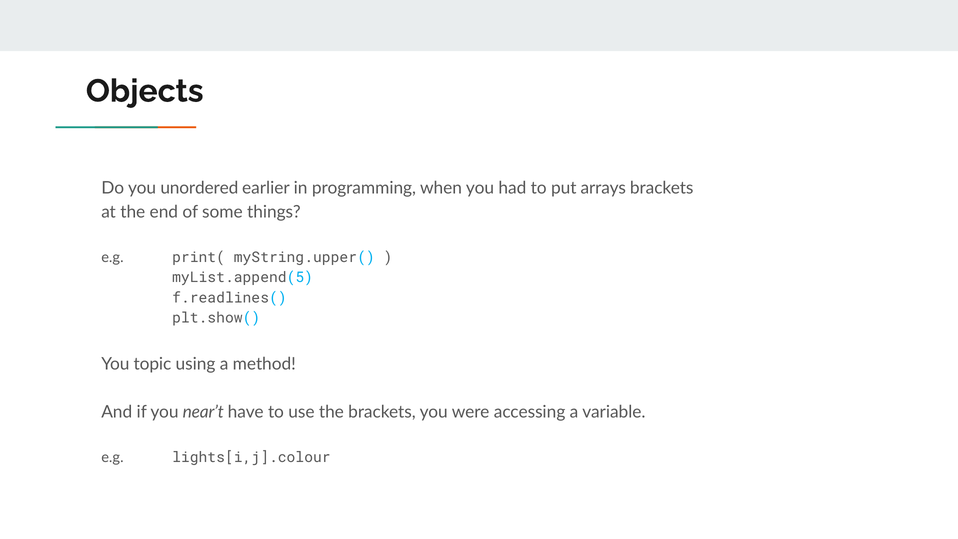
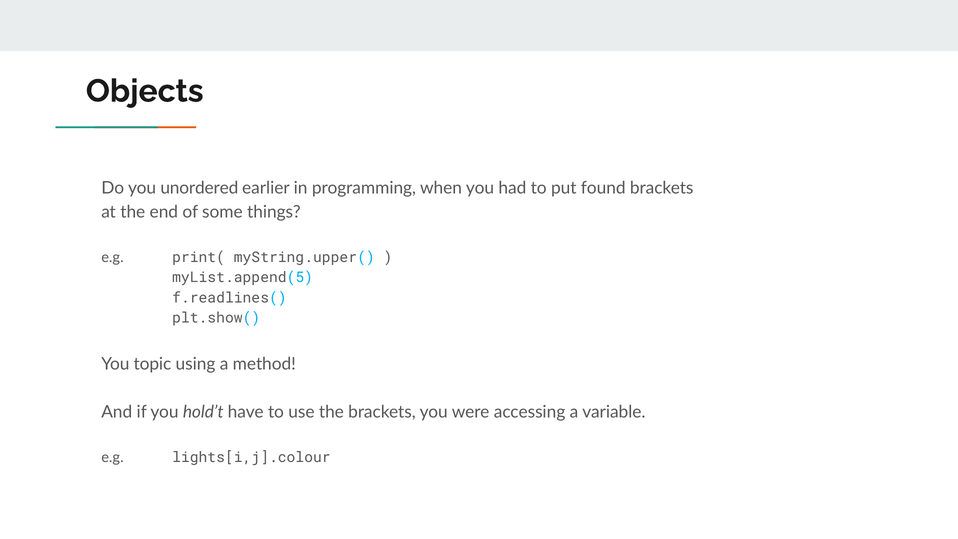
arrays: arrays -> found
near’t: near’t -> hold’t
